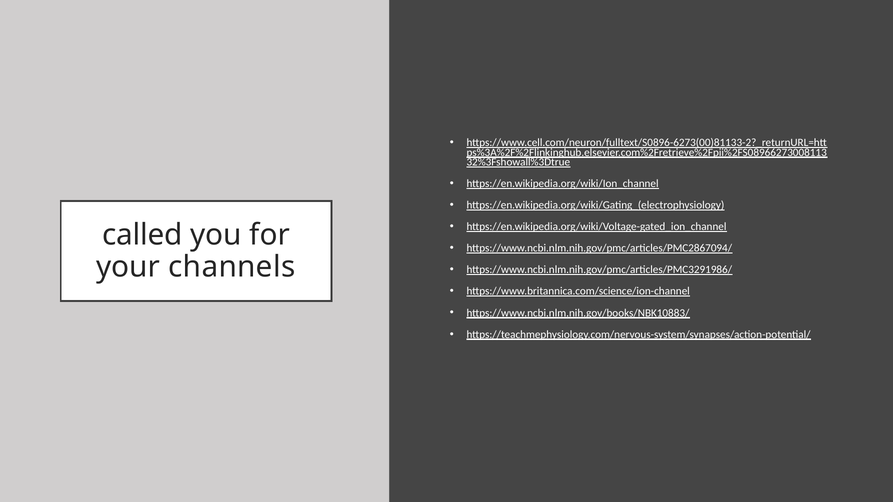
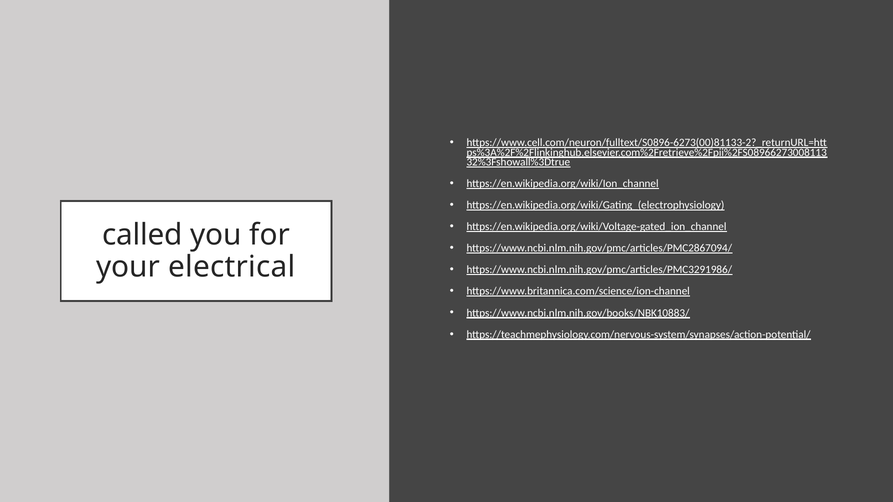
channels: channels -> electrical
